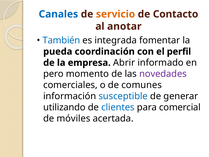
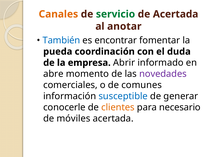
Canales colour: blue -> orange
servicio colour: orange -> green
de Contacto: Contacto -> Acertada
integrada: integrada -> encontrar
perfil: perfil -> duda
pero: pero -> abre
utilizando: utilizando -> conocerle
clientes colour: blue -> orange
comercial: comercial -> necesario
